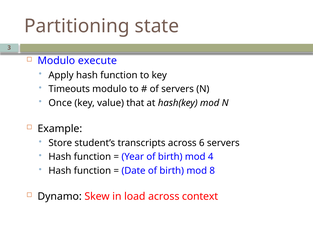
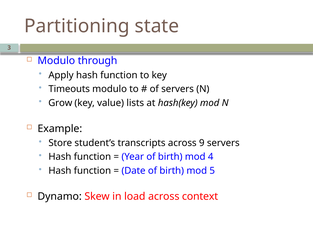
execute: execute -> through
Once: Once -> Grow
that: that -> lists
6: 6 -> 9
8: 8 -> 5
